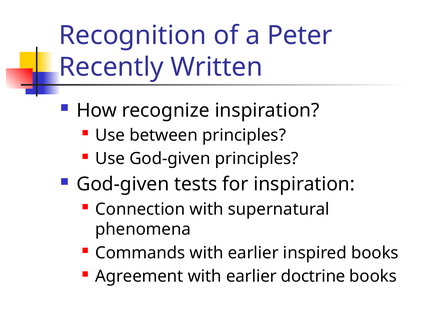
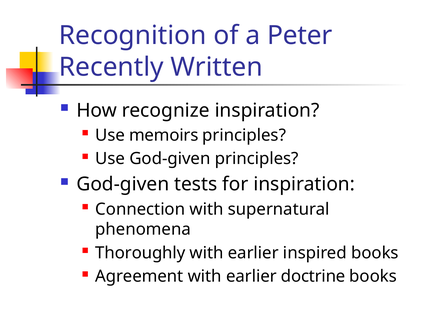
between: between -> memoirs
Commands: Commands -> Thoroughly
